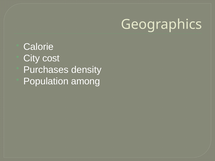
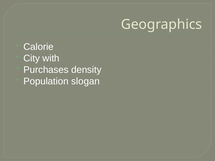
cost: cost -> with
among: among -> slogan
